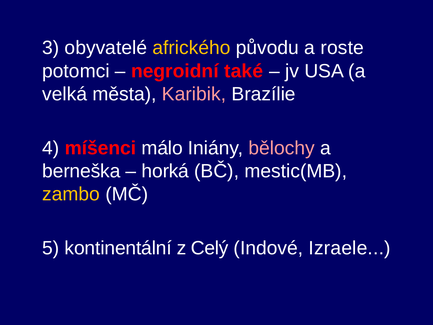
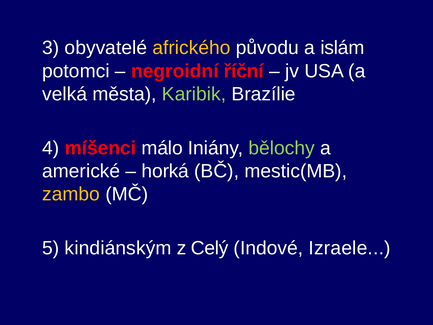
roste: roste -> islám
také: také -> říční
Karibik colour: pink -> light green
bělochy colour: pink -> light green
berneška: berneška -> americké
kontinentální: kontinentální -> kindiánským
